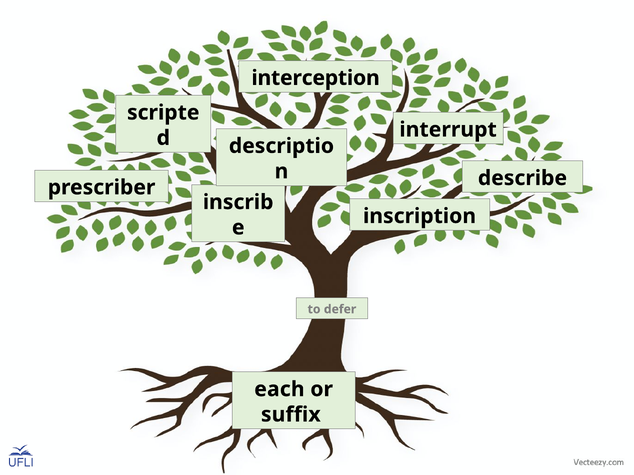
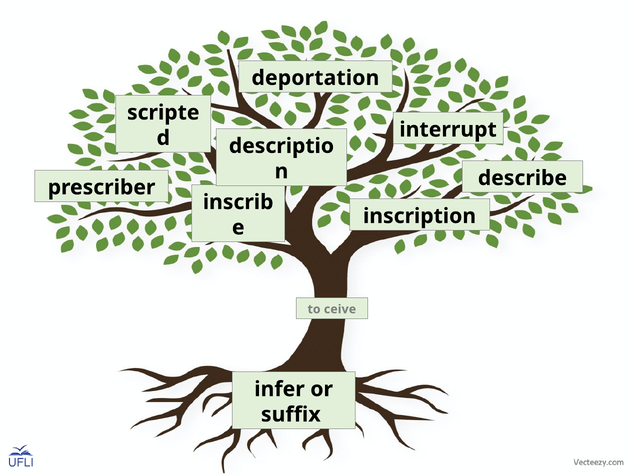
interception: interception -> deportation
defer: defer -> ceive
each: each -> infer
